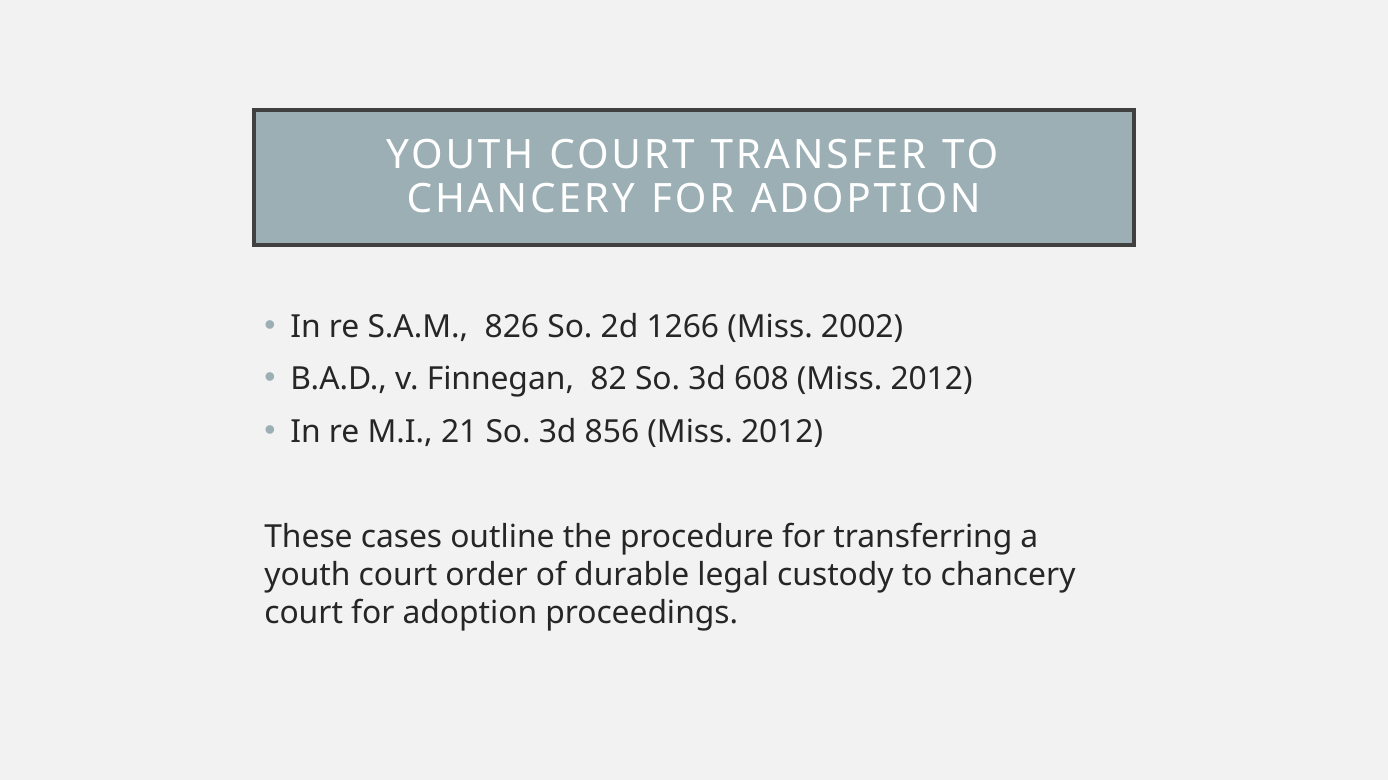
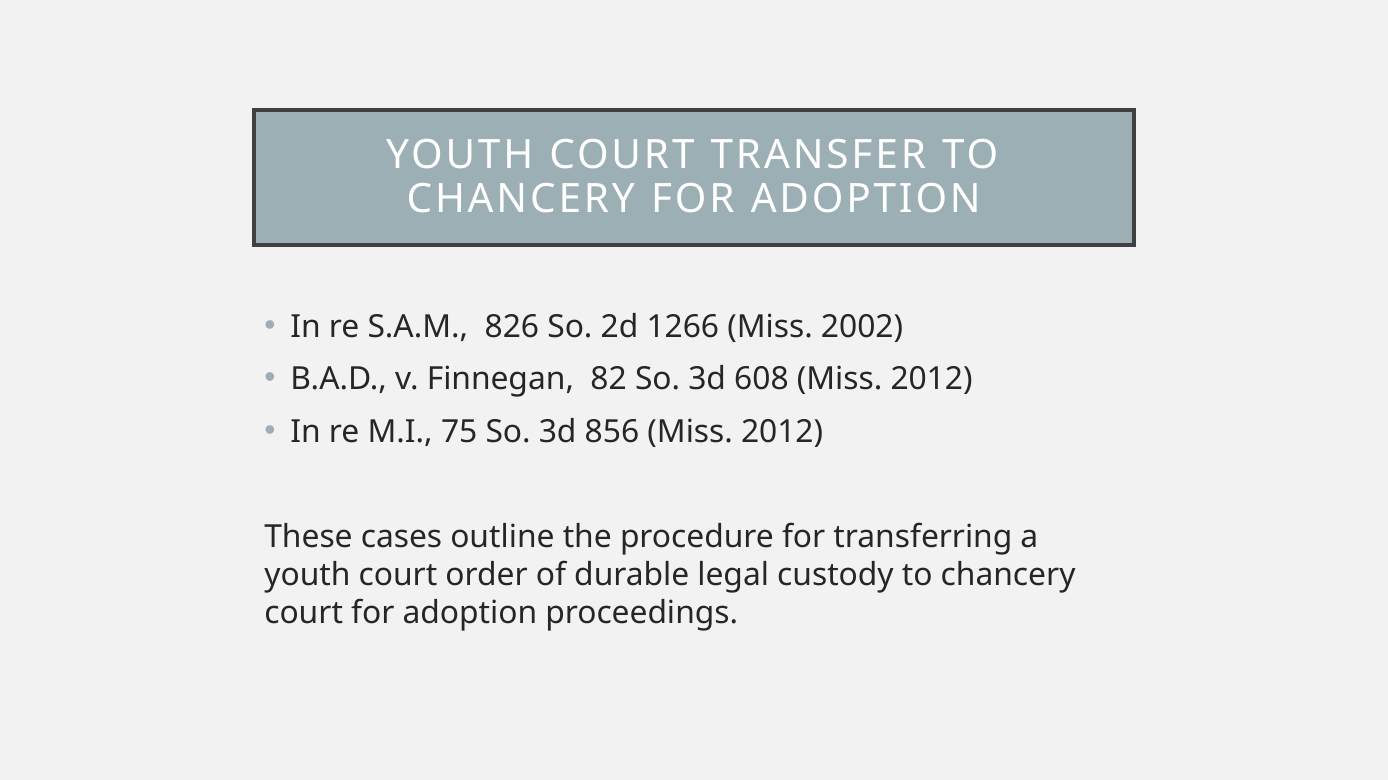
21: 21 -> 75
